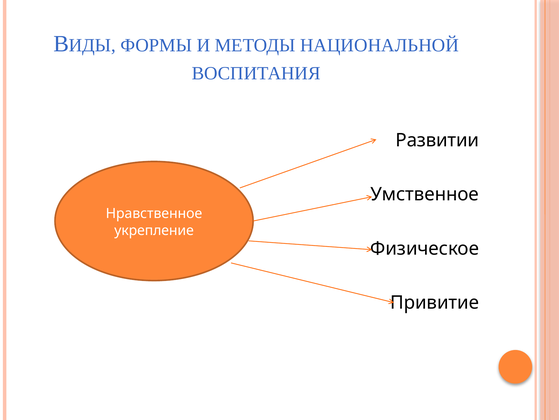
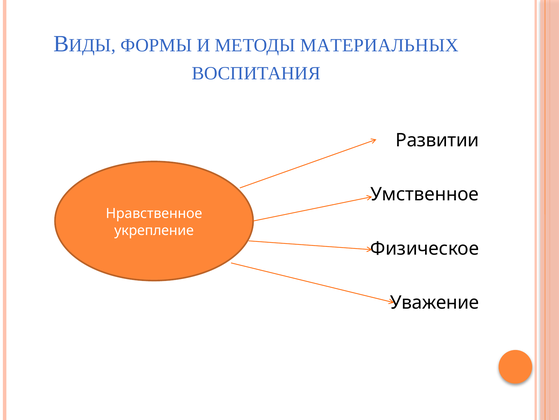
НАЦИОНАЛЬНОЙ: НАЦИОНАЛЬНОЙ -> МАТЕРИАЛЬНЫХ
Привитие: Привитие -> Уважение
